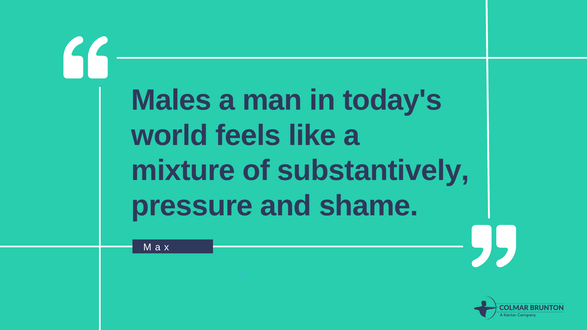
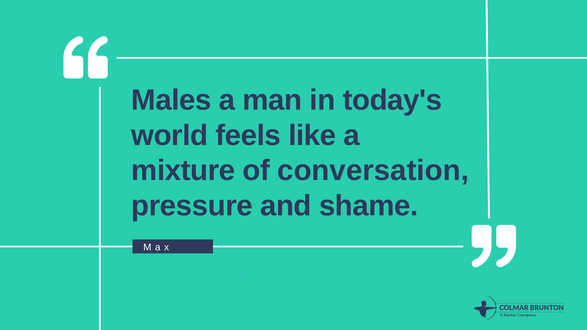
substantively: substantively -> conversation
